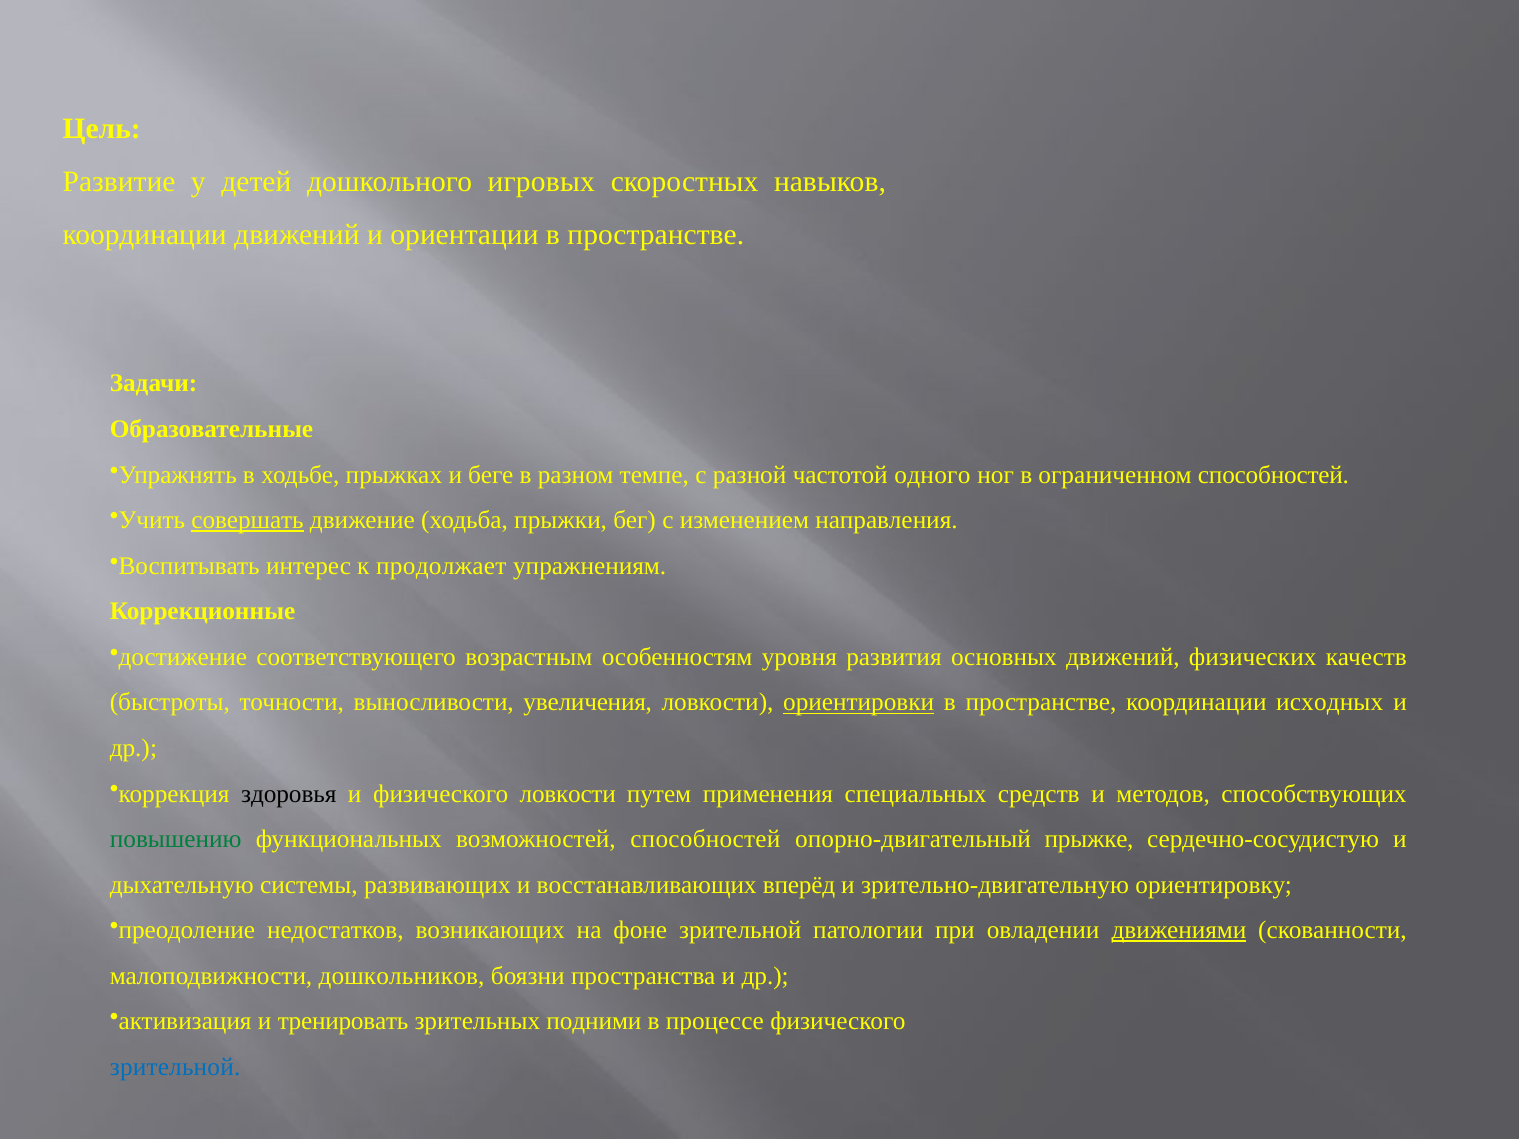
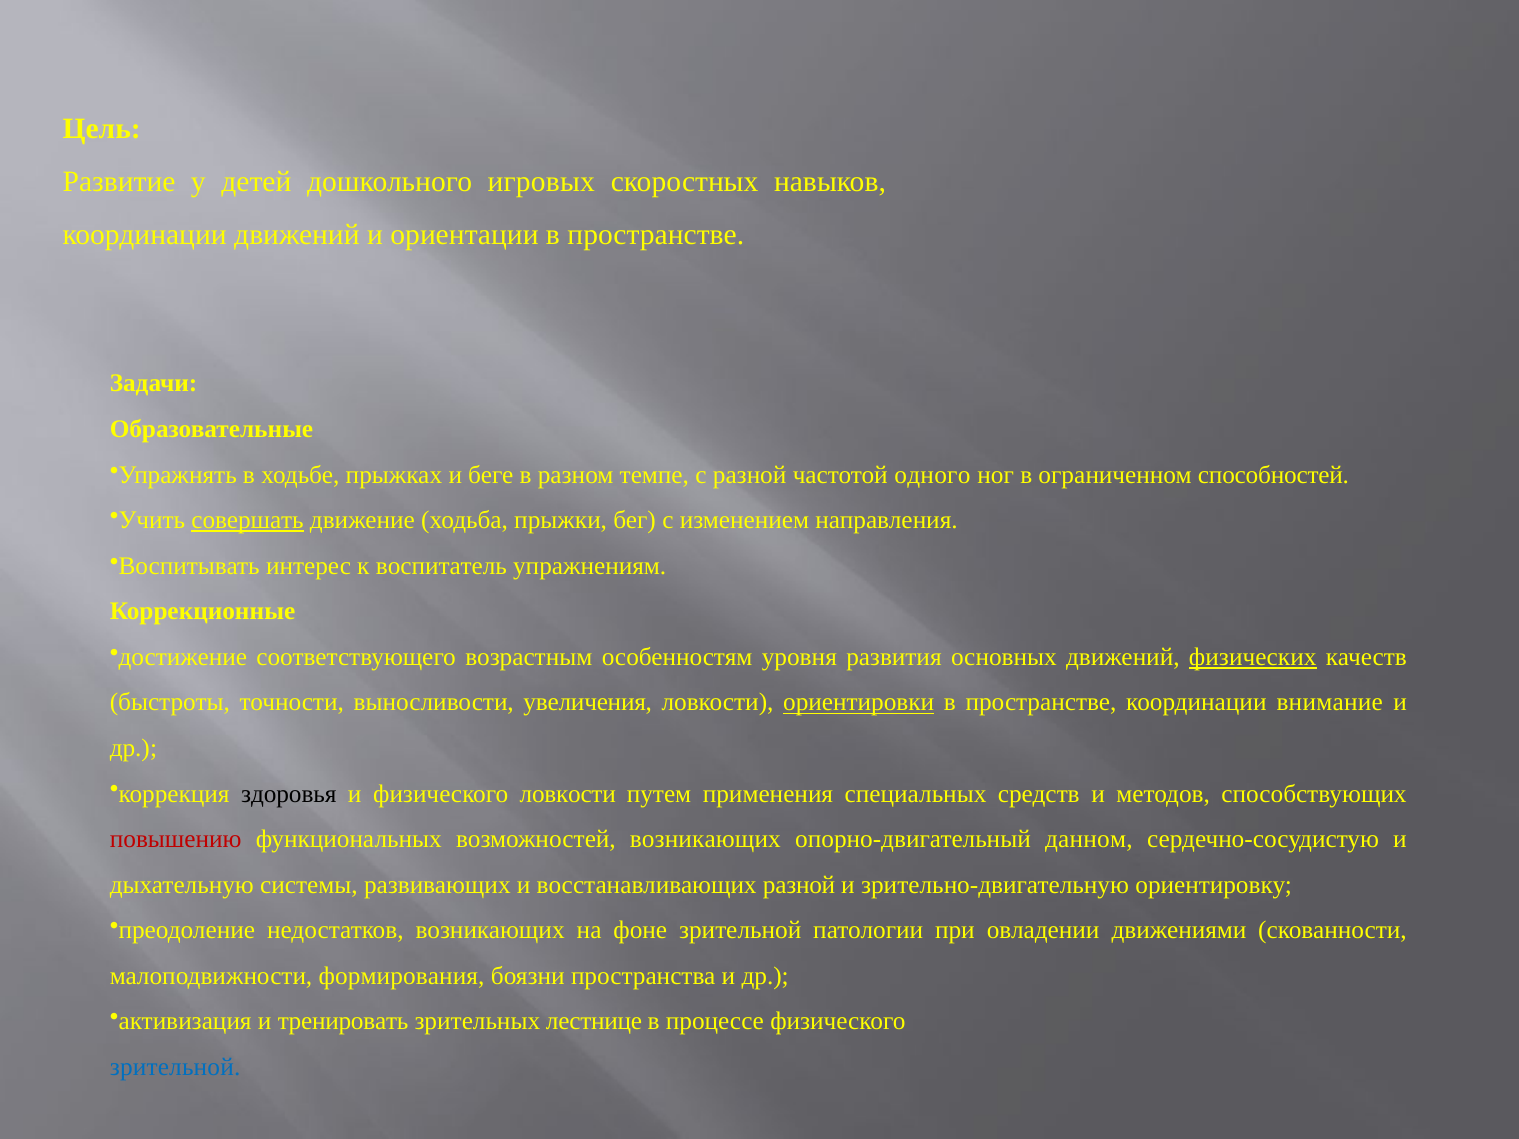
продолжает: продолжает -> воспитатель
физических underline: none -> present
исходных: исходных -> внимание
повышению colour: green -> red
возможностей способностей: способностей -> возникающих
прыжке: прыжке -> данном
восстанавливающих вперёд: вперёд -> разной
движениями underline: present -> none
дошкольников: дошкольников -> формирования
подними: подними -> лестнице
